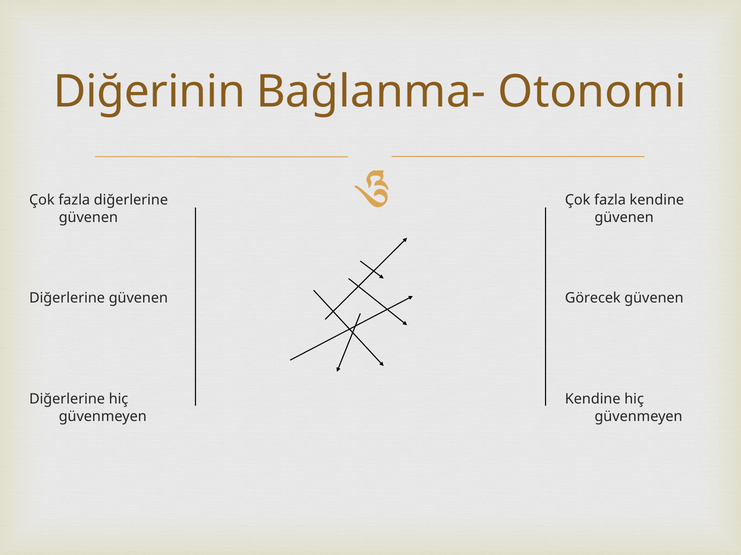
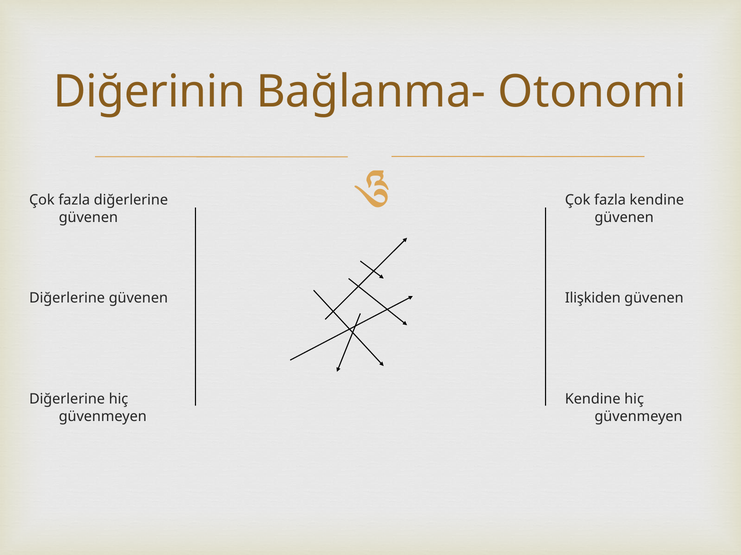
Görecek: Görecek -> Ilişkiden
